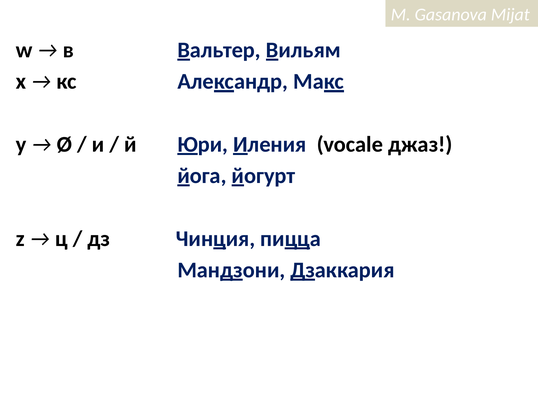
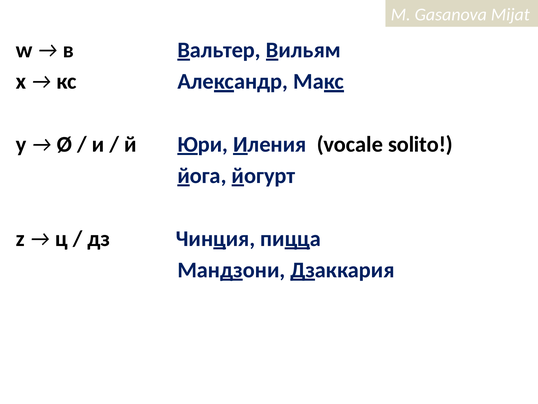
джаз: джаз -> solito
